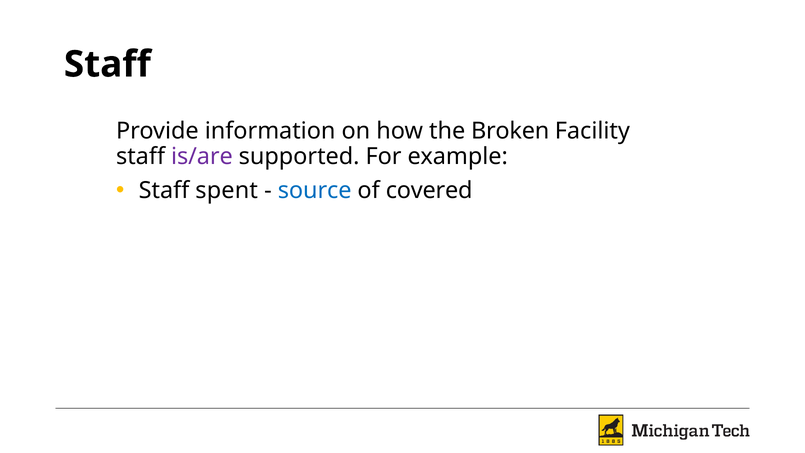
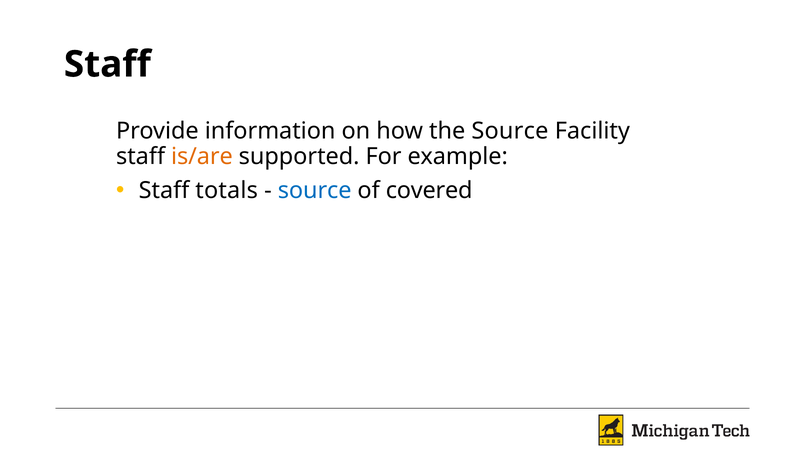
the Broken: Broken -> Source
is/are colour: purple -> orange
spent: spent -> totals
